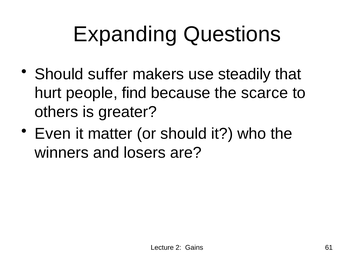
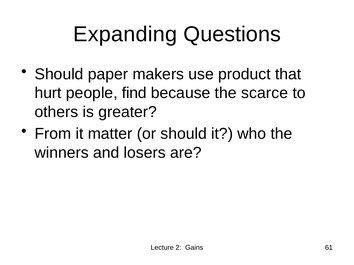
suffer: suffer -> paper
steadily: steadily -> product
Even: Even -> From
